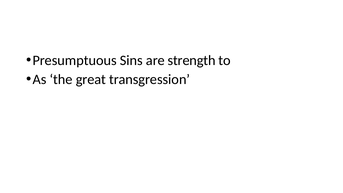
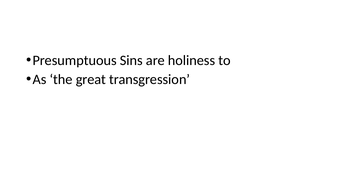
strength: strength -> holiness
